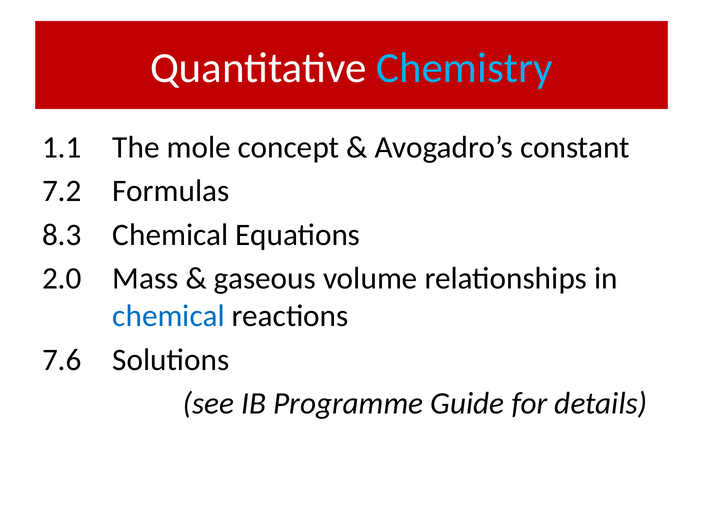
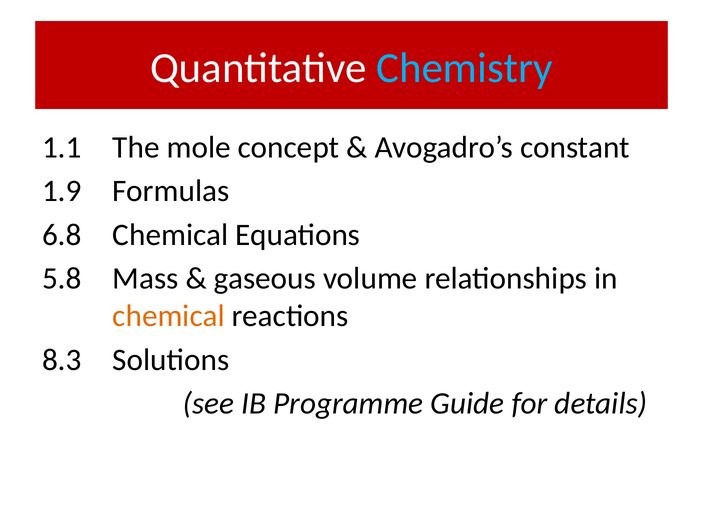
7.2: 7.2 -> 1.9
8.3: 8.3 -> 6.8
2.0: 2.0 -> 5.8
chemical at (169, 316) colour: blue -> orange
7.6: 7.6 -> 8.3
